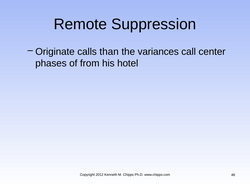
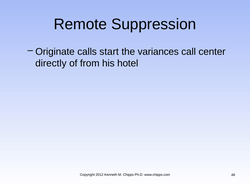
than: than -> start
phases: phases -> directly
